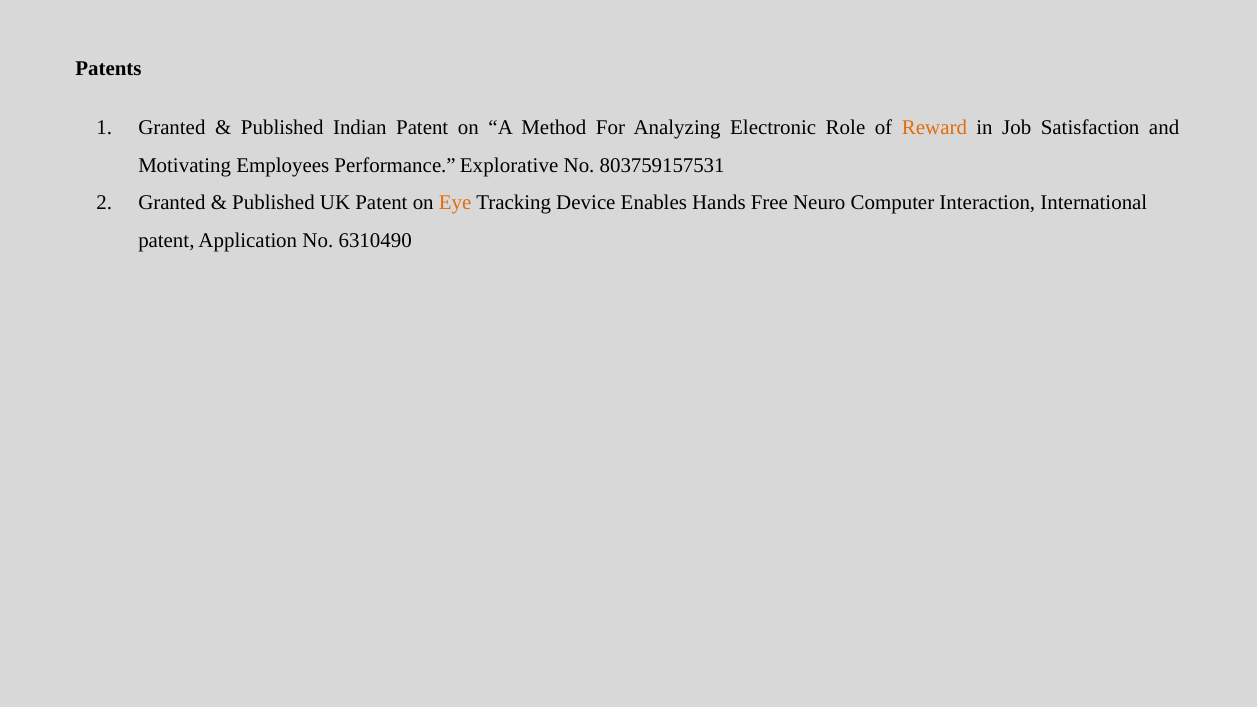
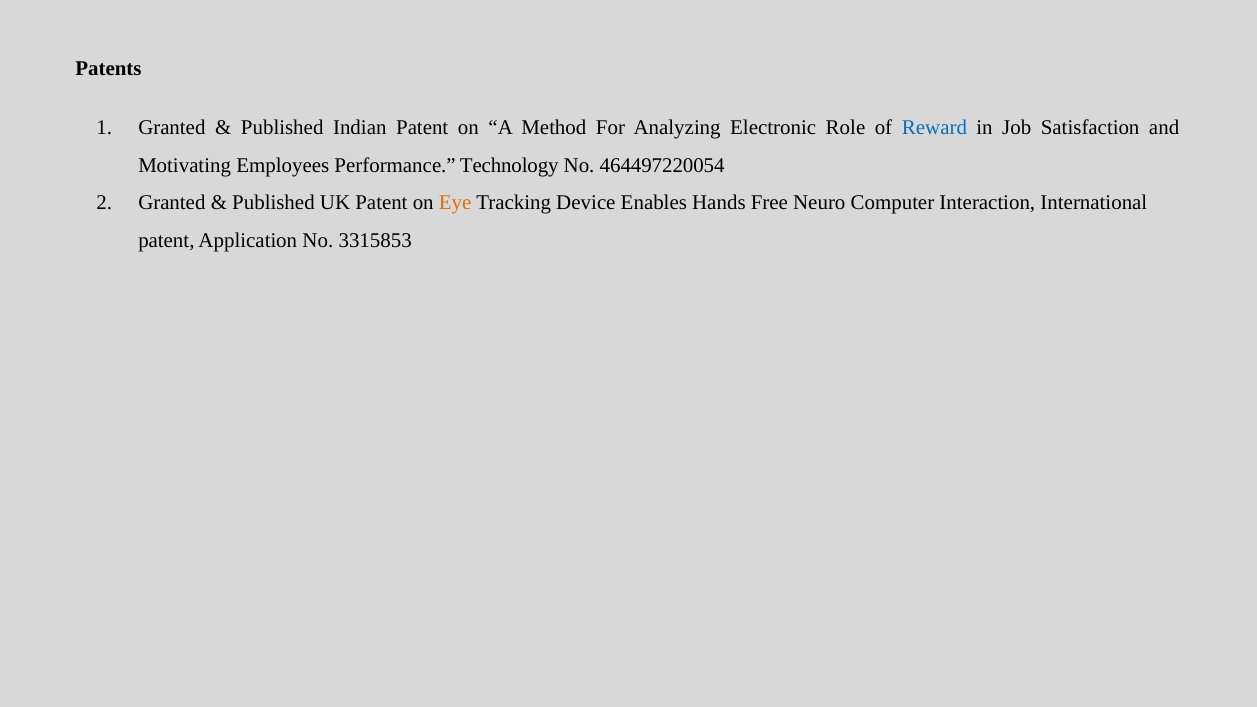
Reward colour: orange -> blue
Explorative: Explorative -> Technology
803759157531: 803759157531 -> 464497220054
6310490: 6310490 -> 3315853
